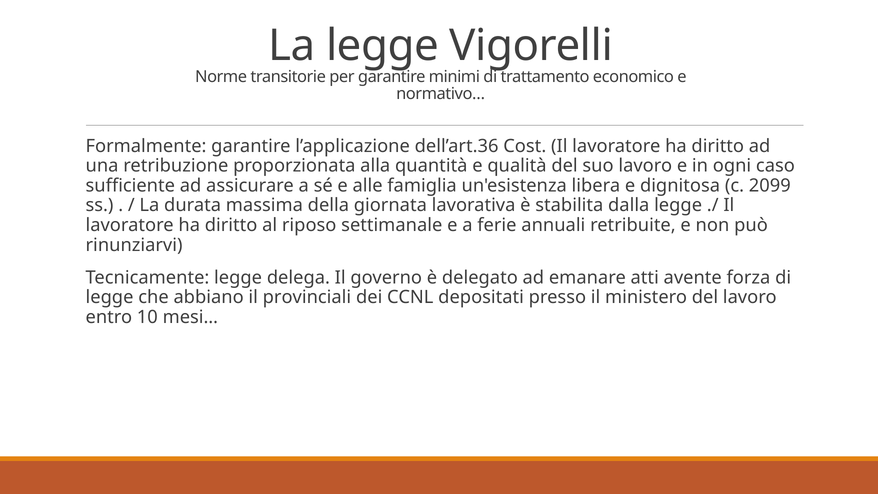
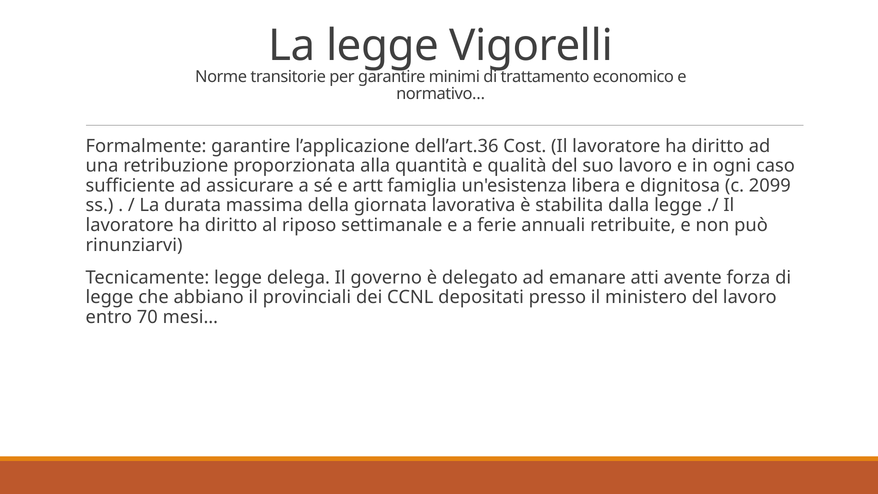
alle: alle -> artt
10: 10 -> 70
